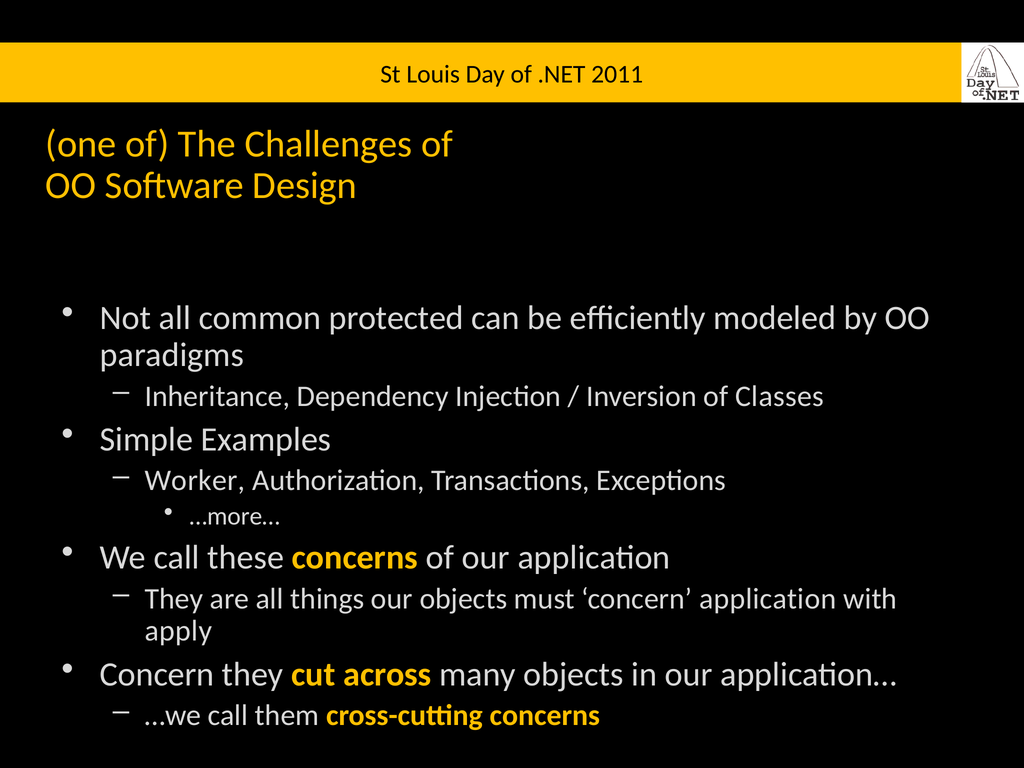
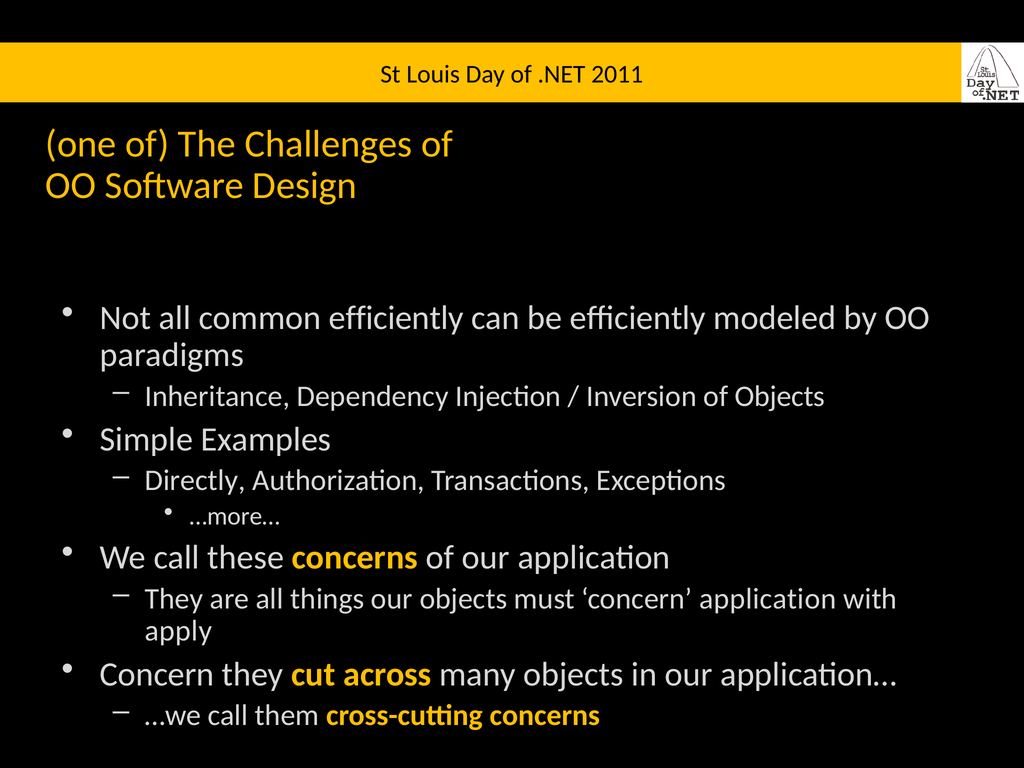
common protected: protected -> efficiently
of Classes: Classes -> Objects
Worker: Worker -> Directly
